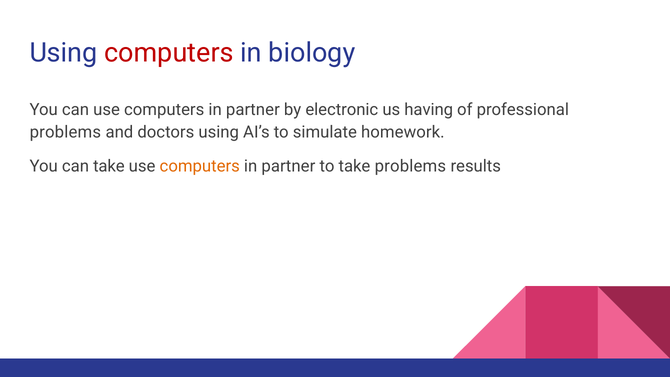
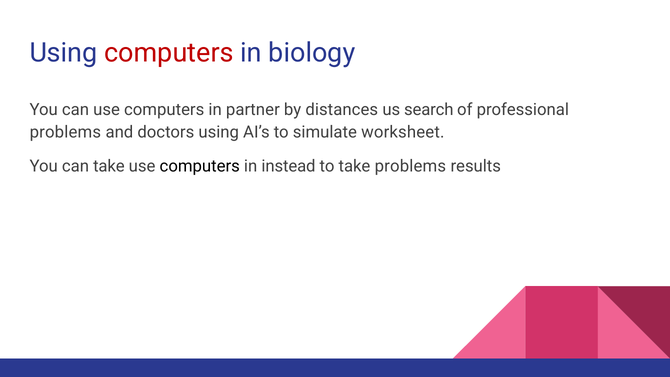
electronic: electronic -> distances
having: having -> search
homework: homework -> worksheet
computers at (200, 166) colour: orange -> black
partner at (288, 166): partner -> instead
